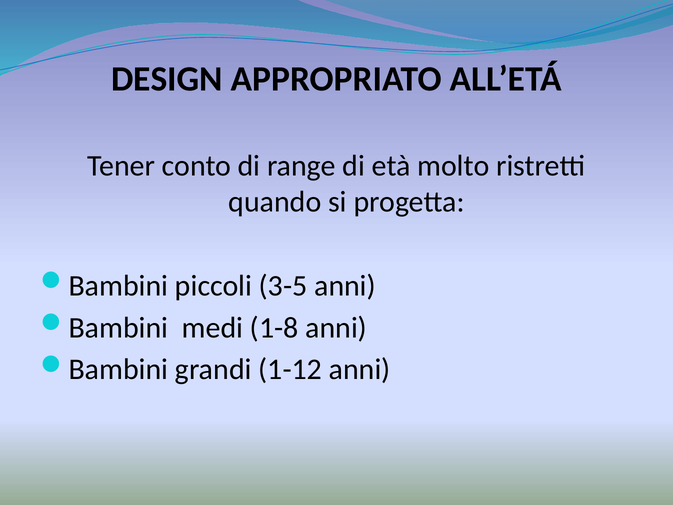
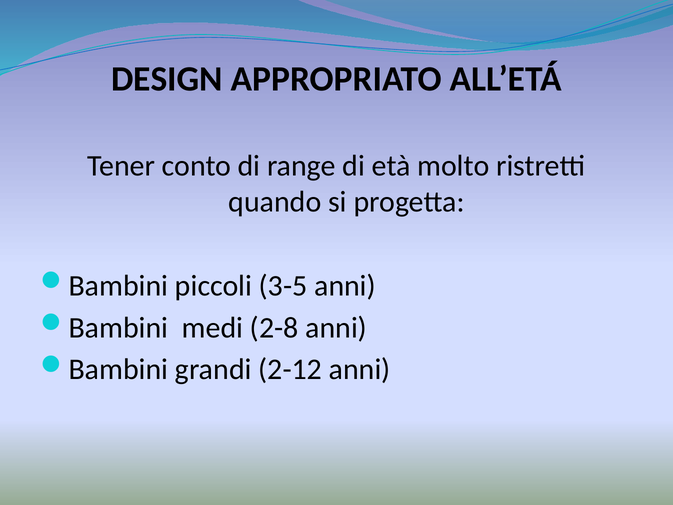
1-8: 1-8 -> 2-8
1-12: 1-12 -> 2-12
